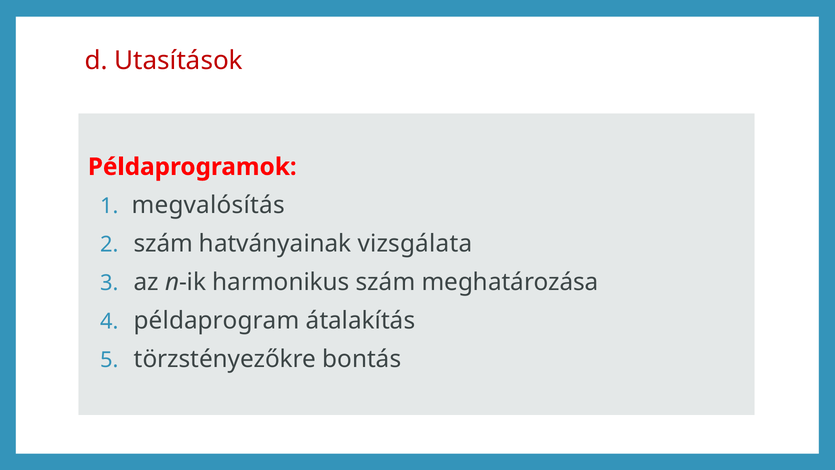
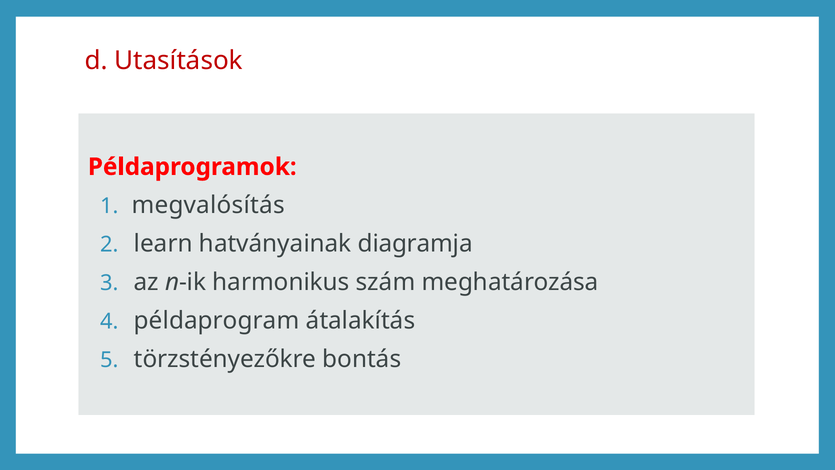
szám at (163, 244): szám -> learn
vizsgálata: vizsgálata -> diagramja
